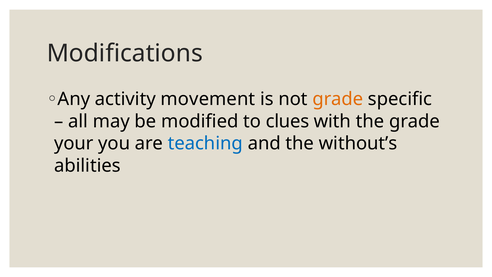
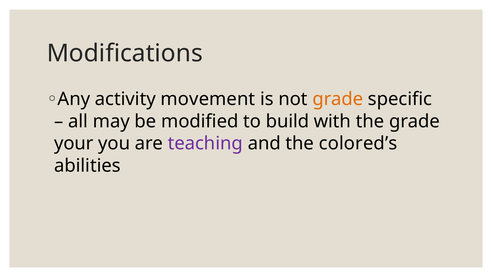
clues: clues -> build
teaching colour: blue -> purple
without’s: without’s -> colored’s
